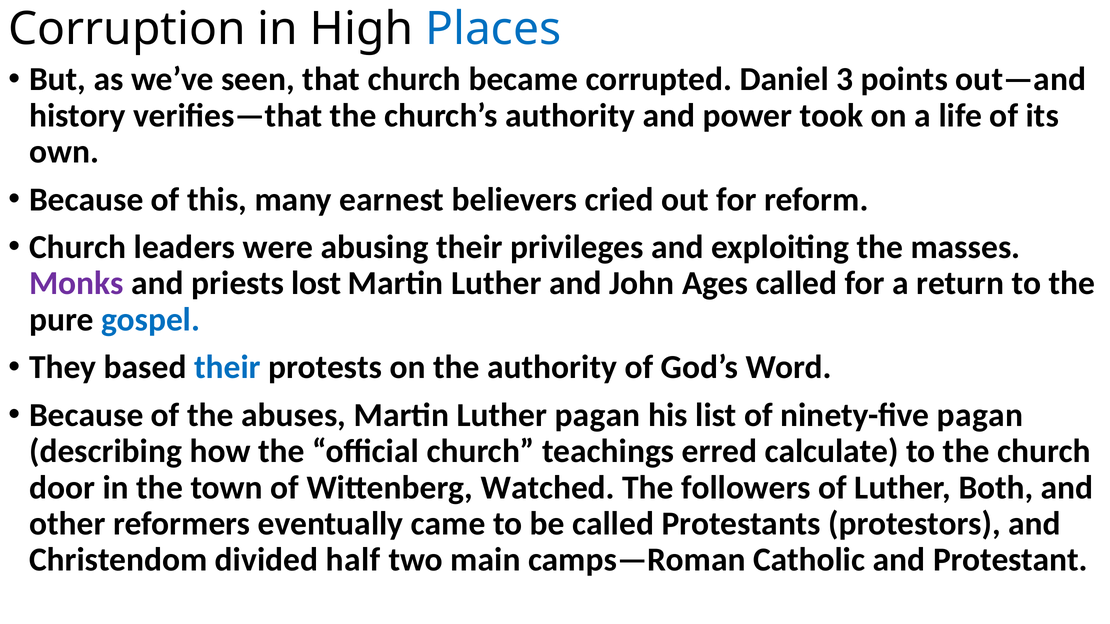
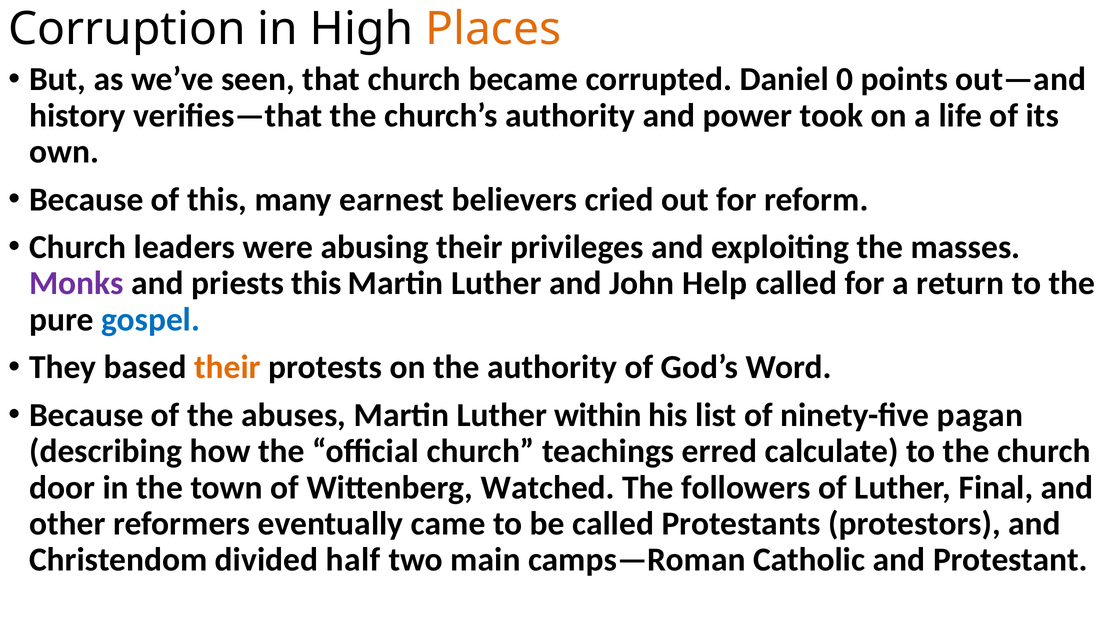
Places colour: blue -> orange
3: 3 -> 0
priests lost: lost -> this
Ages: Ages -> Help
their at (227, 368) colour: blue -> orange
Luther pagan: pagan -> within
Both: Both -> Final
